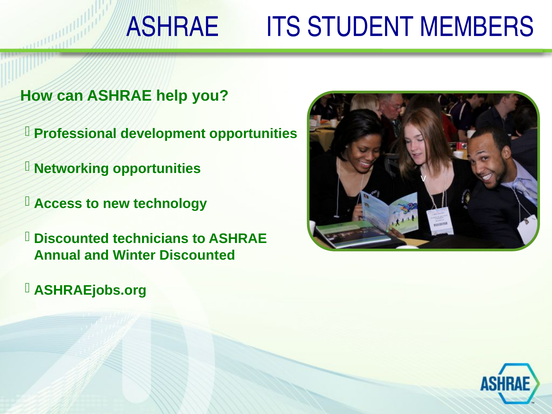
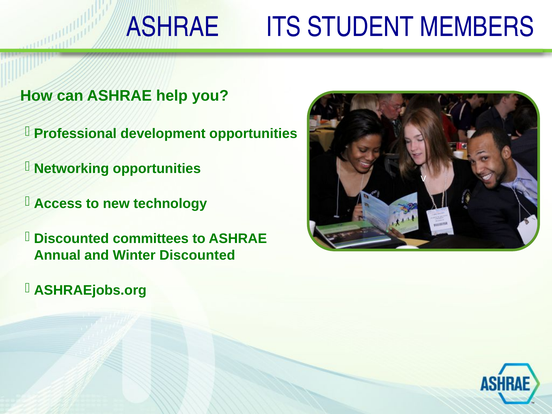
technicians: technicians -> committees
